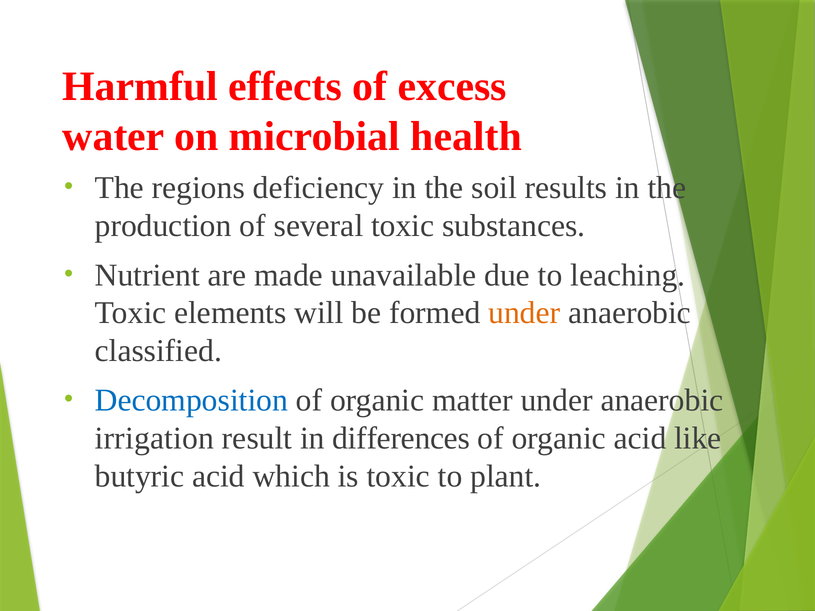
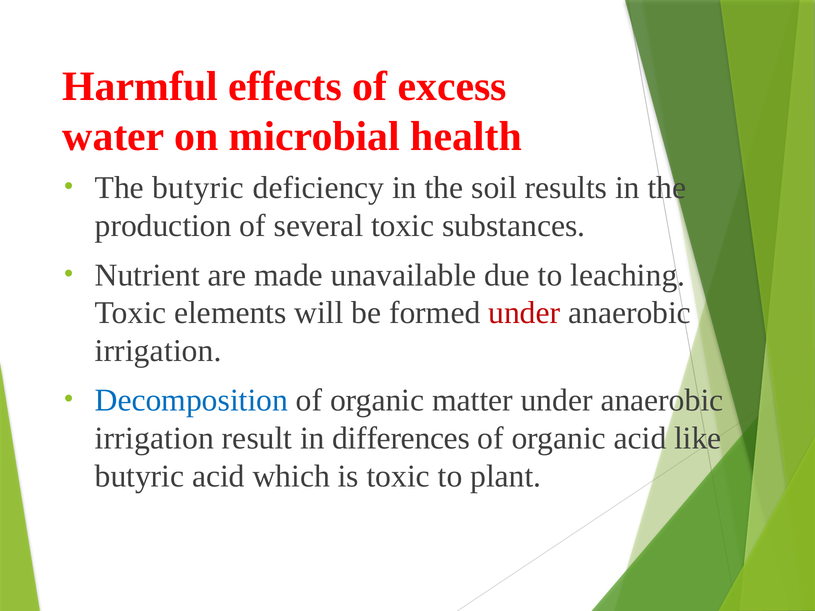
The regions: regions -> butyric
under at (524, 313) colour: orange -> red
classified at (158, 351): classified -> irrigation
